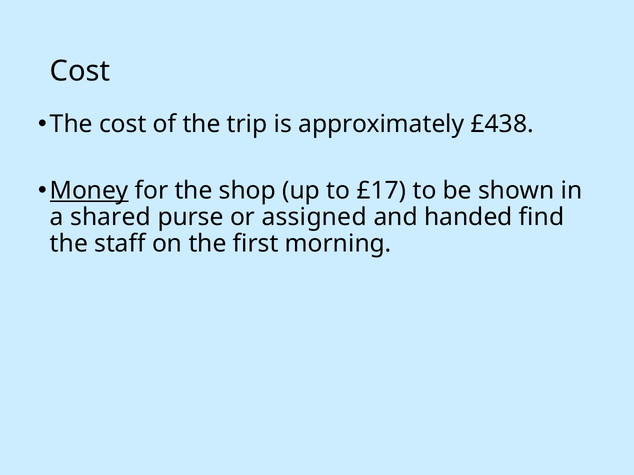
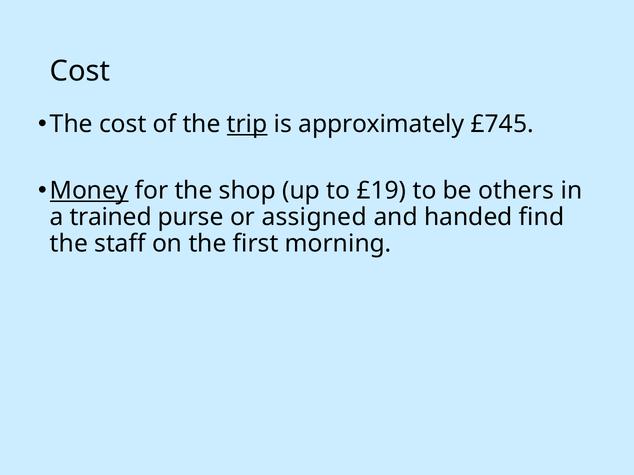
trip underline: none -> present
£438: £438 -> £745
£17: £17 -> £19
shown: shown -> others
shared: shared -> trained
